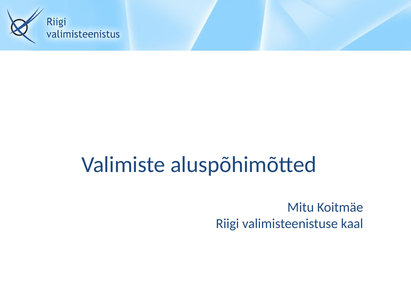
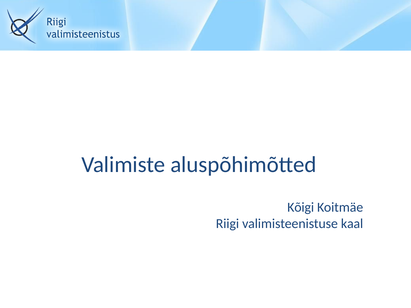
Mitu: Mitu -> Kõigi
